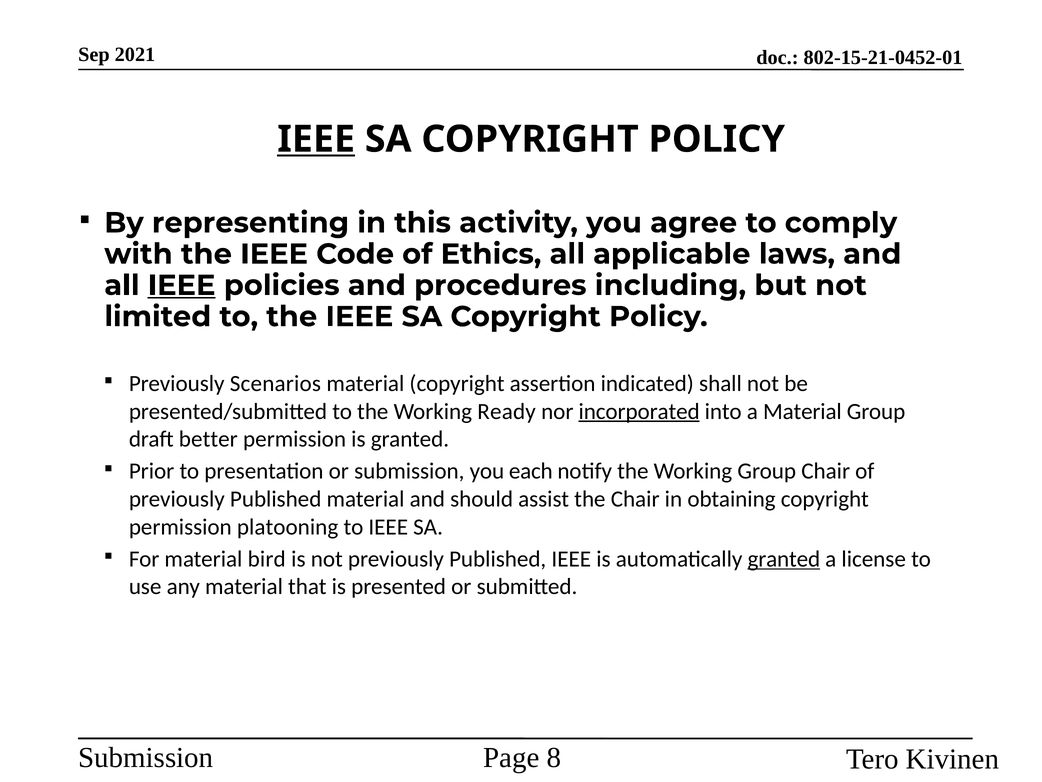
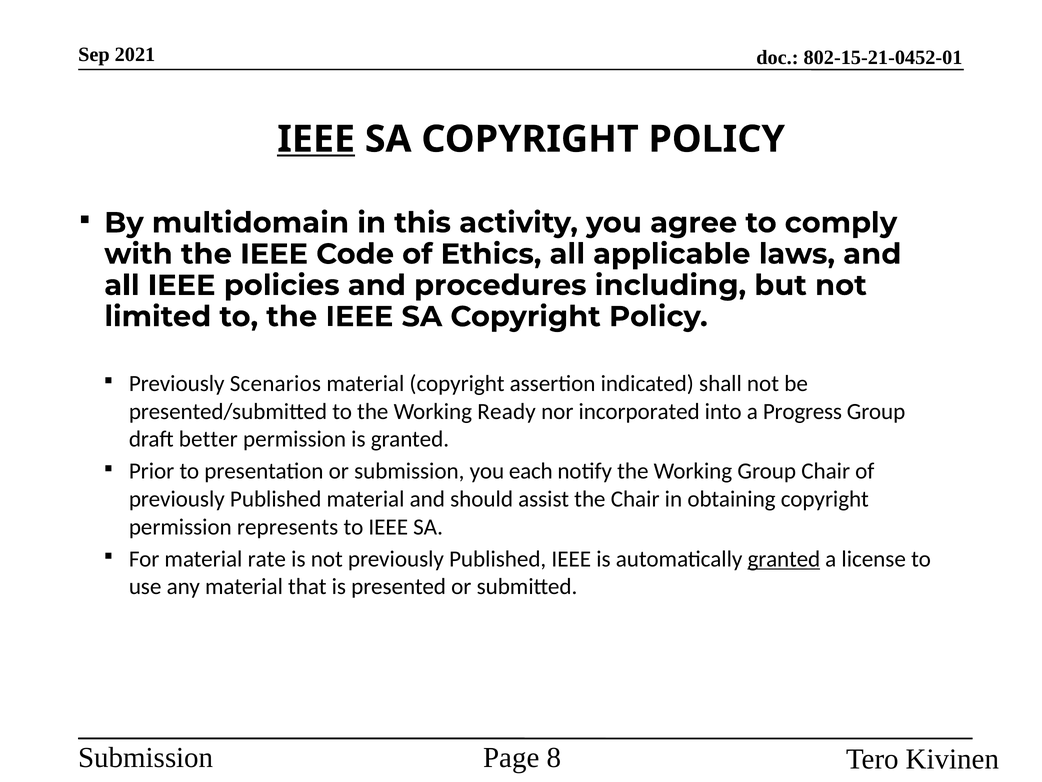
representing: representing -> multidomain
IEEE at (182, 285) underline: present -> none
incorporated underline: present -> none
a Material: Material -> Progress
platooning: platooning -> represents
bird: bird -> rate
